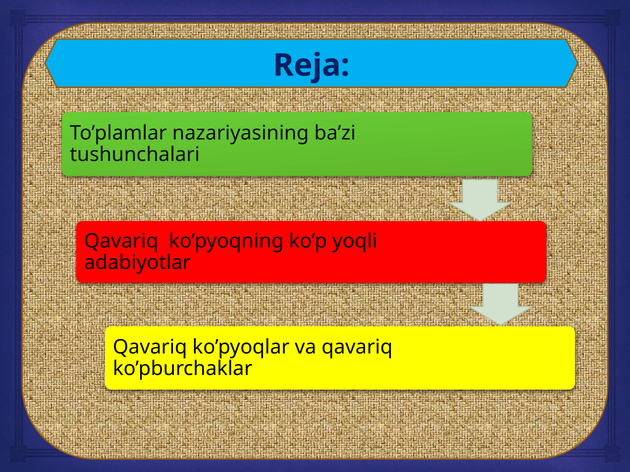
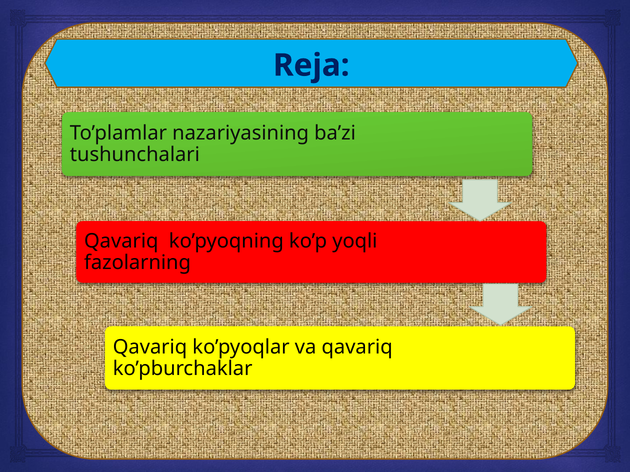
adabiyotlar: adabiyotlar -> fazolarning
